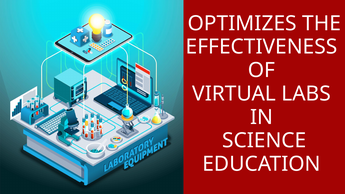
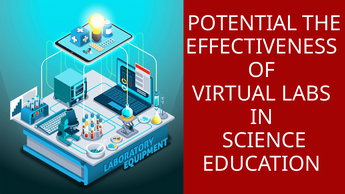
OPTIMIZES: OPTIMIZES -> POTENTIAL
